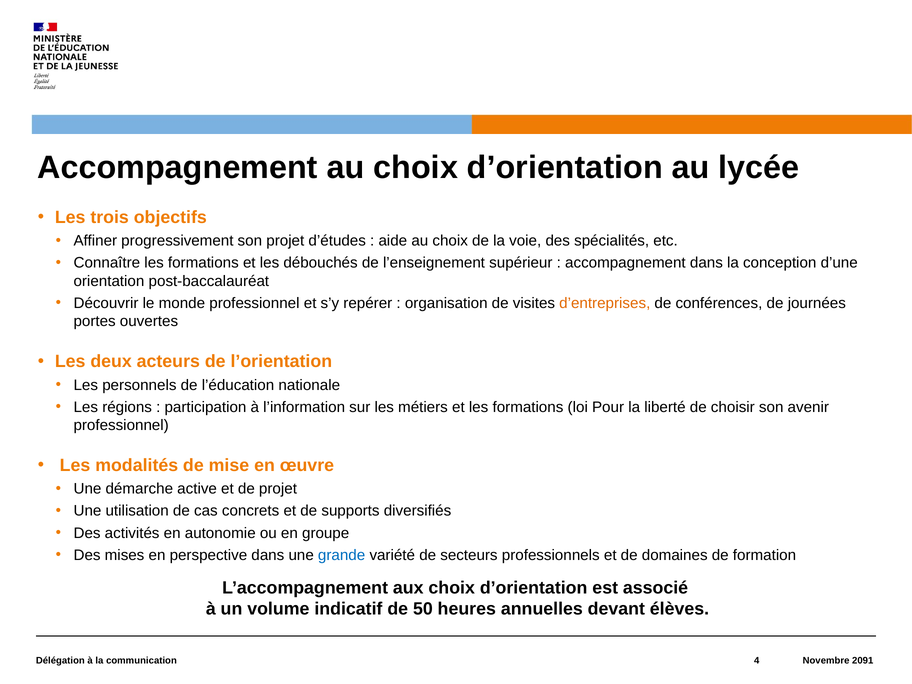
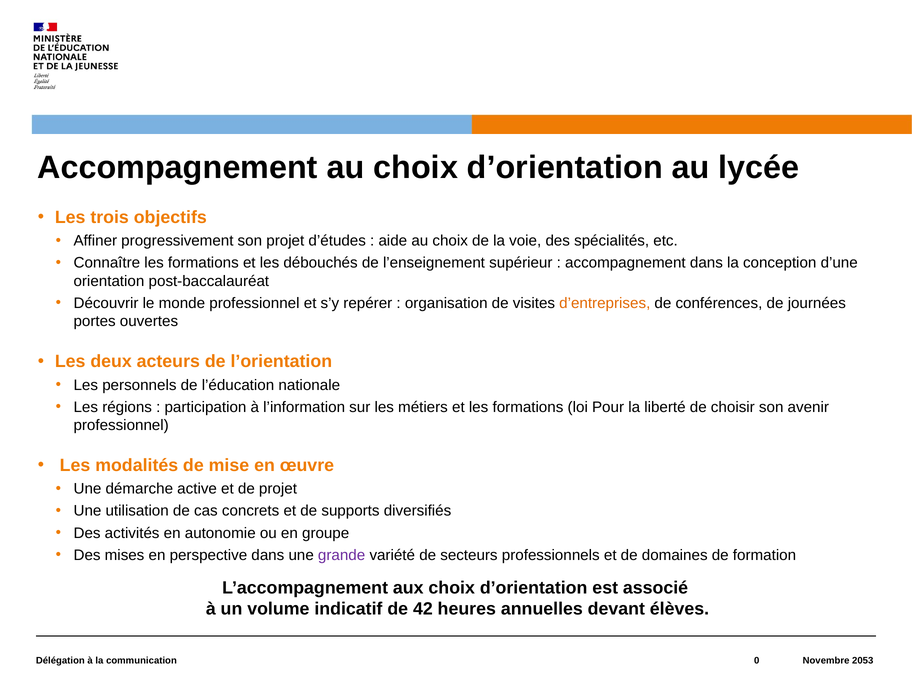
grande colour: blue -> purple
50: 50 -> 42
4: 4 -> 0
2091: 2091 -> 2053
